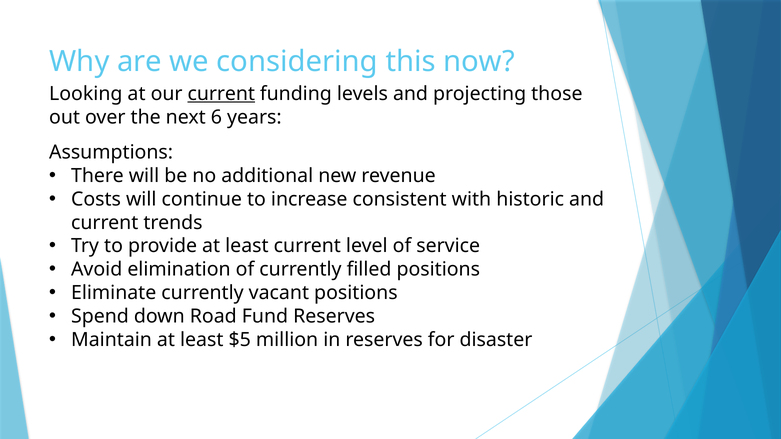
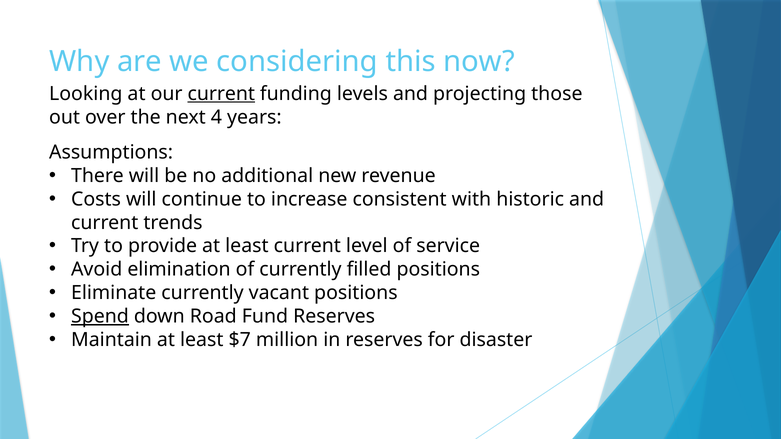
6: 6 -> 4
Spend underline: none -> present
$5: $5 -> $7
